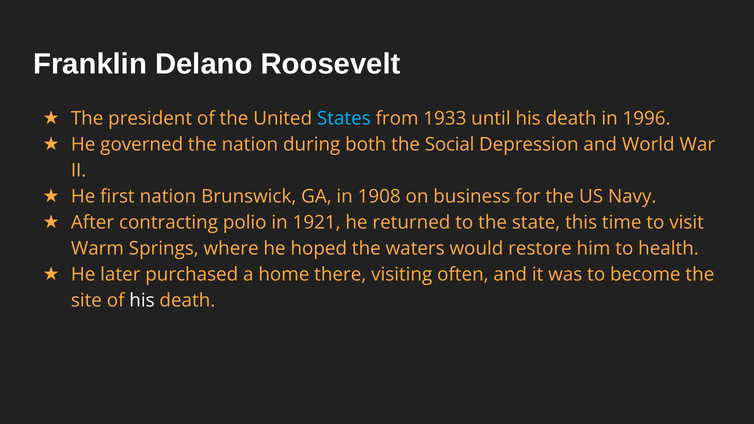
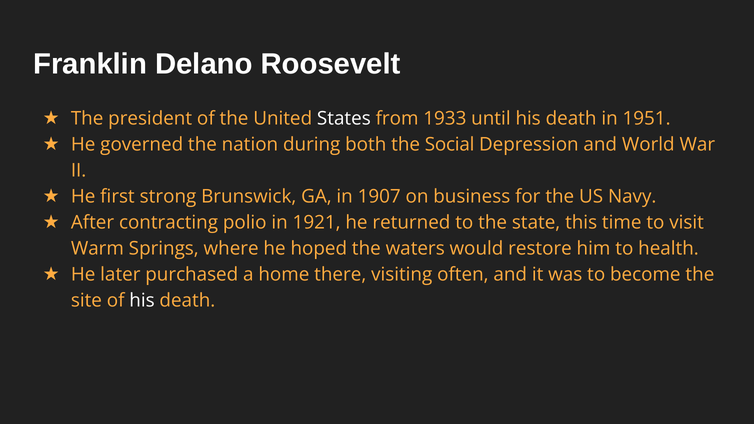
States colour: light blue -> white
1996: 1996 -> 1951
first nation: nation -> strong
1908: 1908 -> 1907
